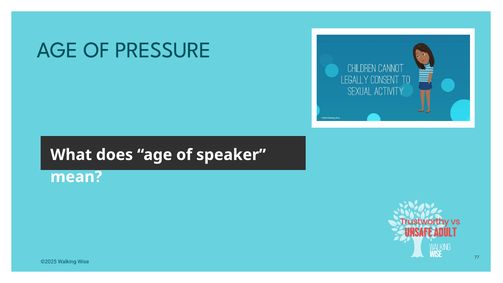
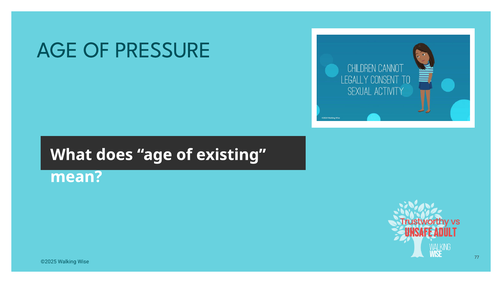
speaker: speaker -> existing
